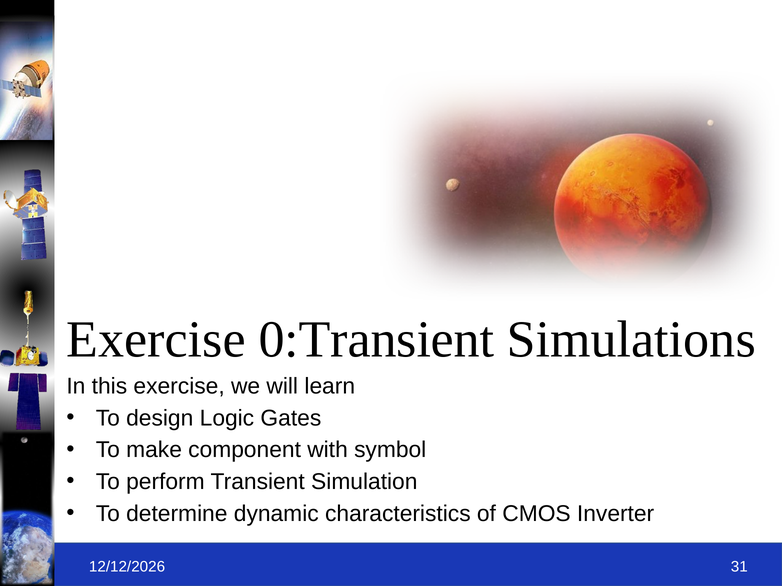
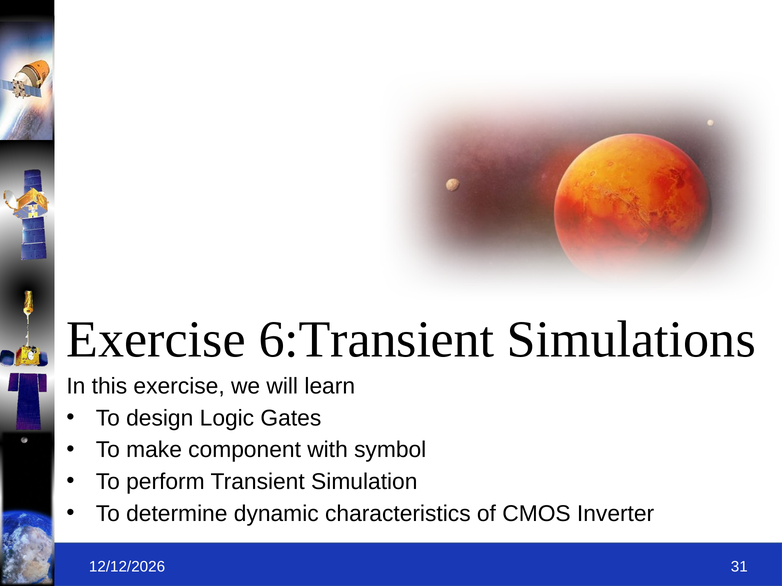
0:Transient: 0:Transient -> 6:Transient
